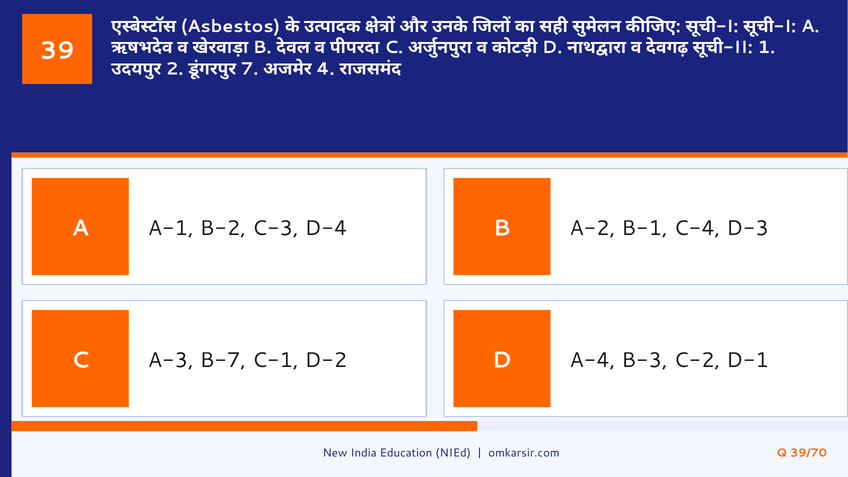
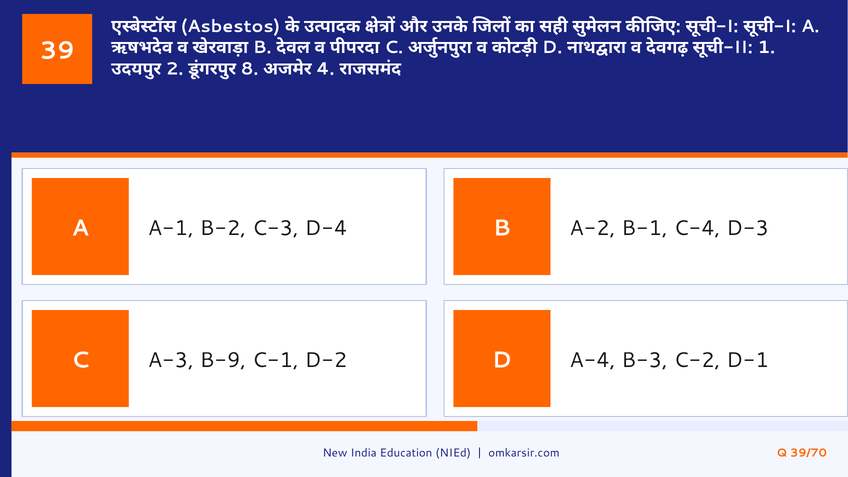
7: 7 -> 8
B-7: B-7 -> B-9
